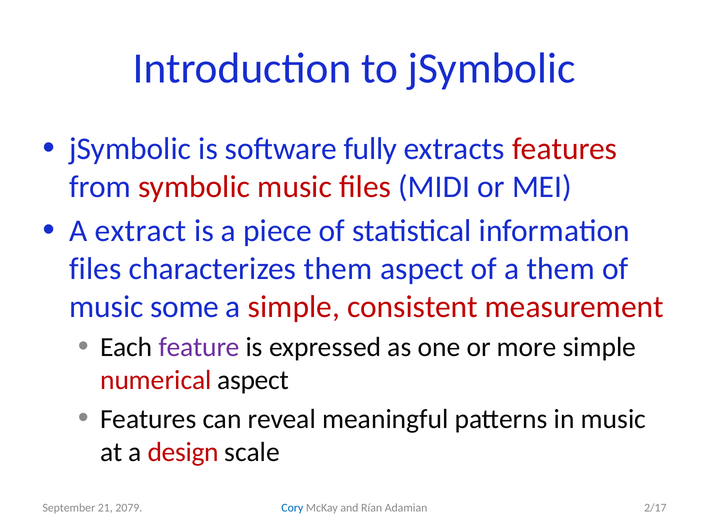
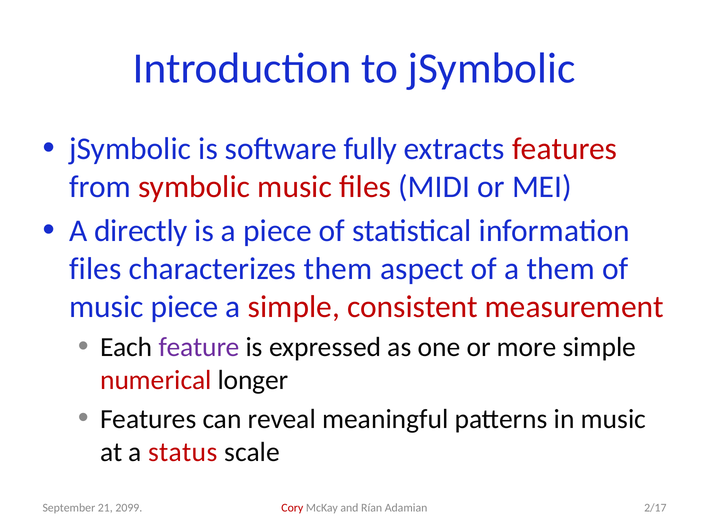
extract: extract -> directly
music some: some -> piece
numerical aspect: aspect -> longer
design: design -> status
Cory colour: blue -> red
2079: 2079 -> 2099
